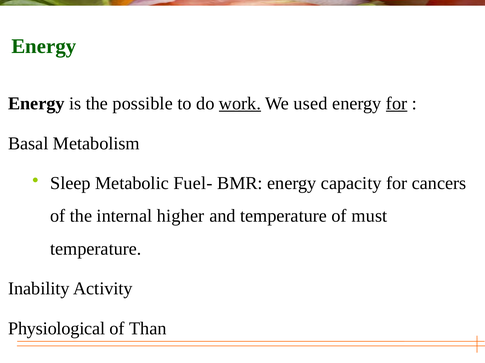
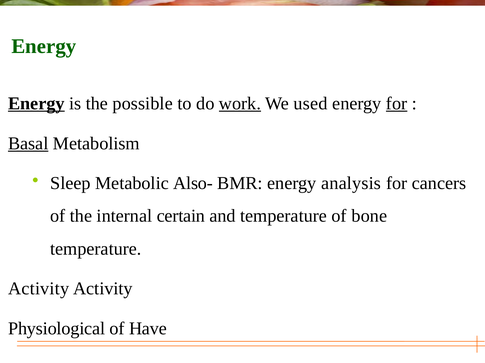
Energy at (36, 104) underline: none -> present
Basal underline: none -> present
Fuel-: Fuel- -> Also-
capacity: capacity -> analysis
higher: higher -> certain
must: must -> bone
Inability at (39, 289): Inability -> Activity
Than: Than -> Have
